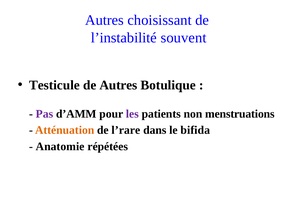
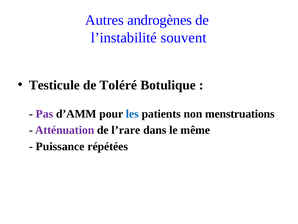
choisissant: choisissant -> androgènes
de Autres: Autres -> Toléré
les colour: purple -> blue
Atténuation colour: orange -> purple
bifida: bifida -> même
Anatomie: Anatomie -> Puissance
